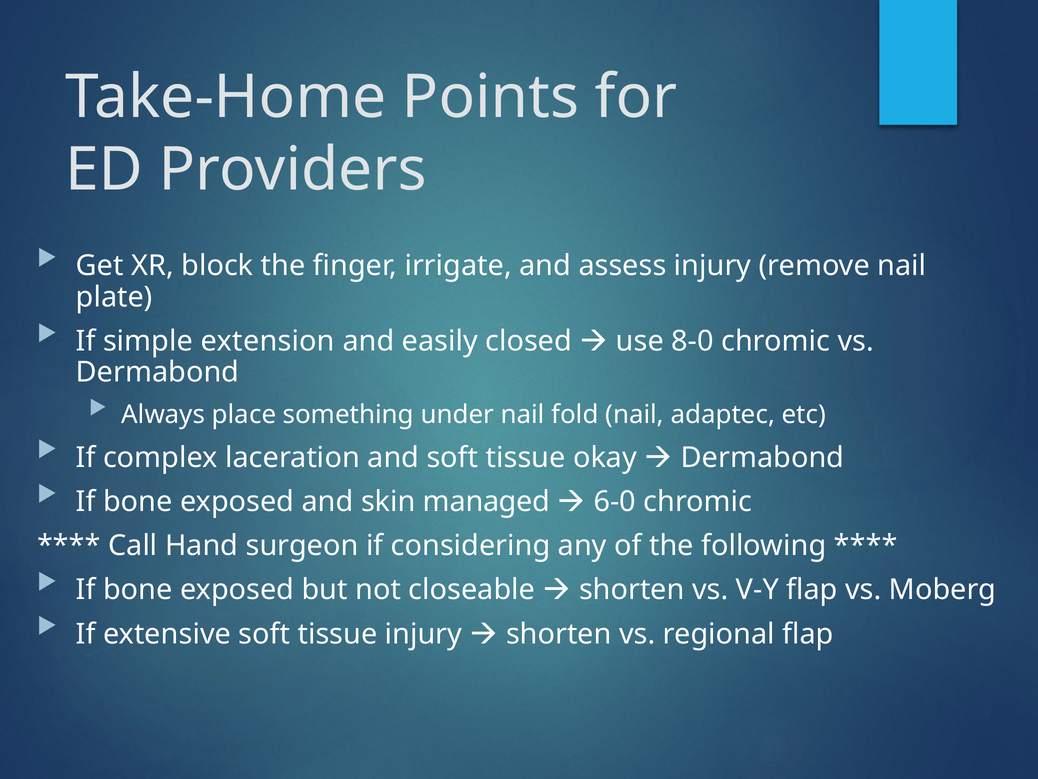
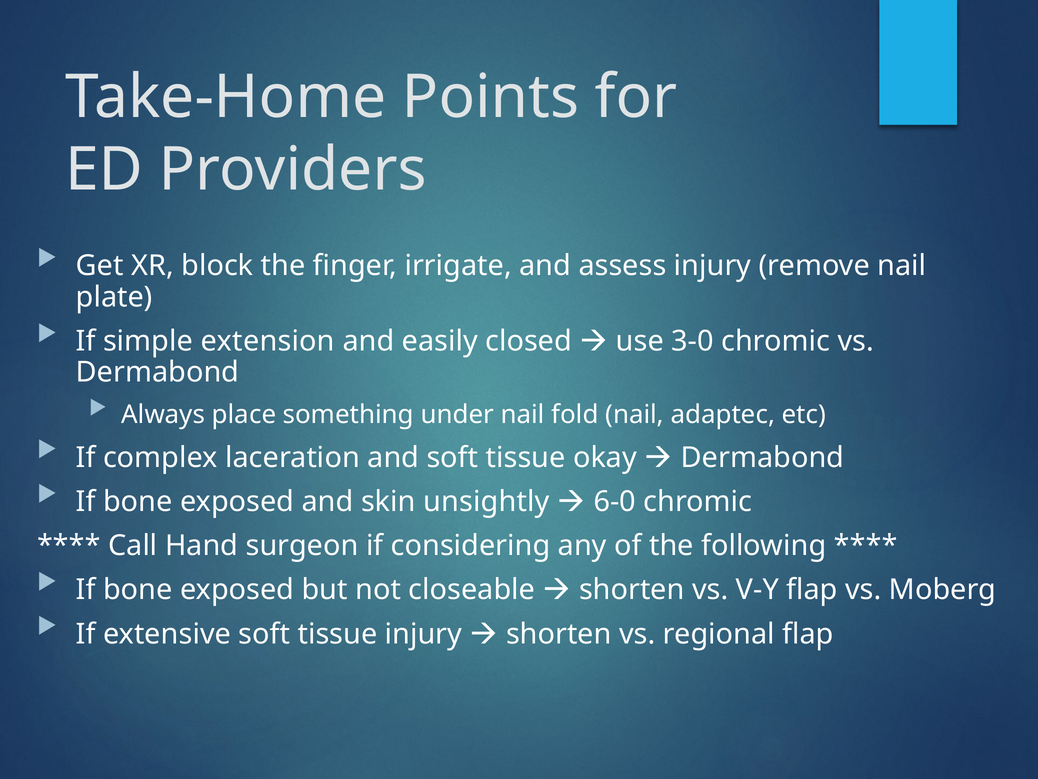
8-0: 8-0 -> 3-0
managed: managed -> unsightly
